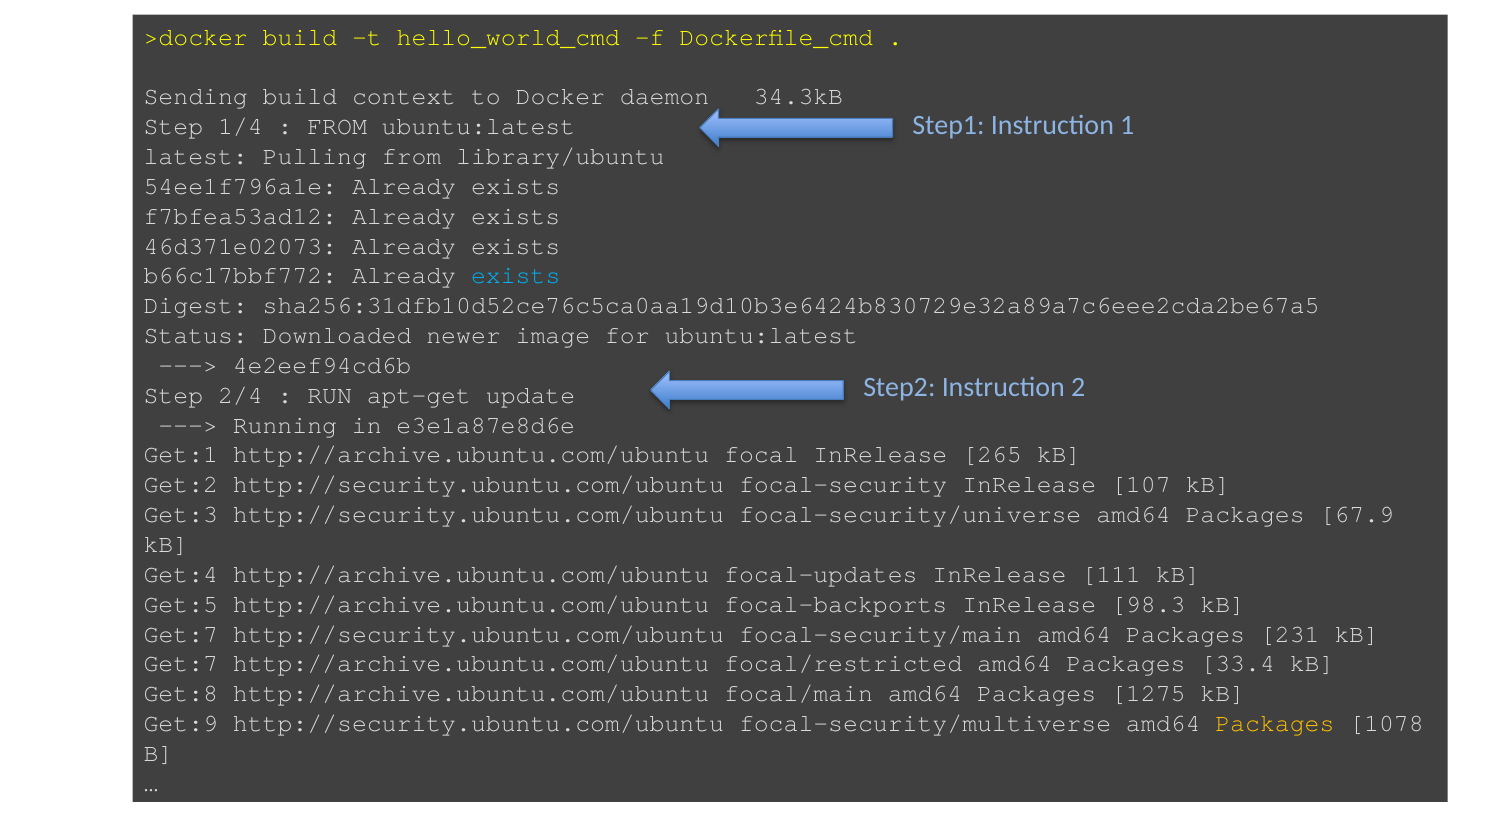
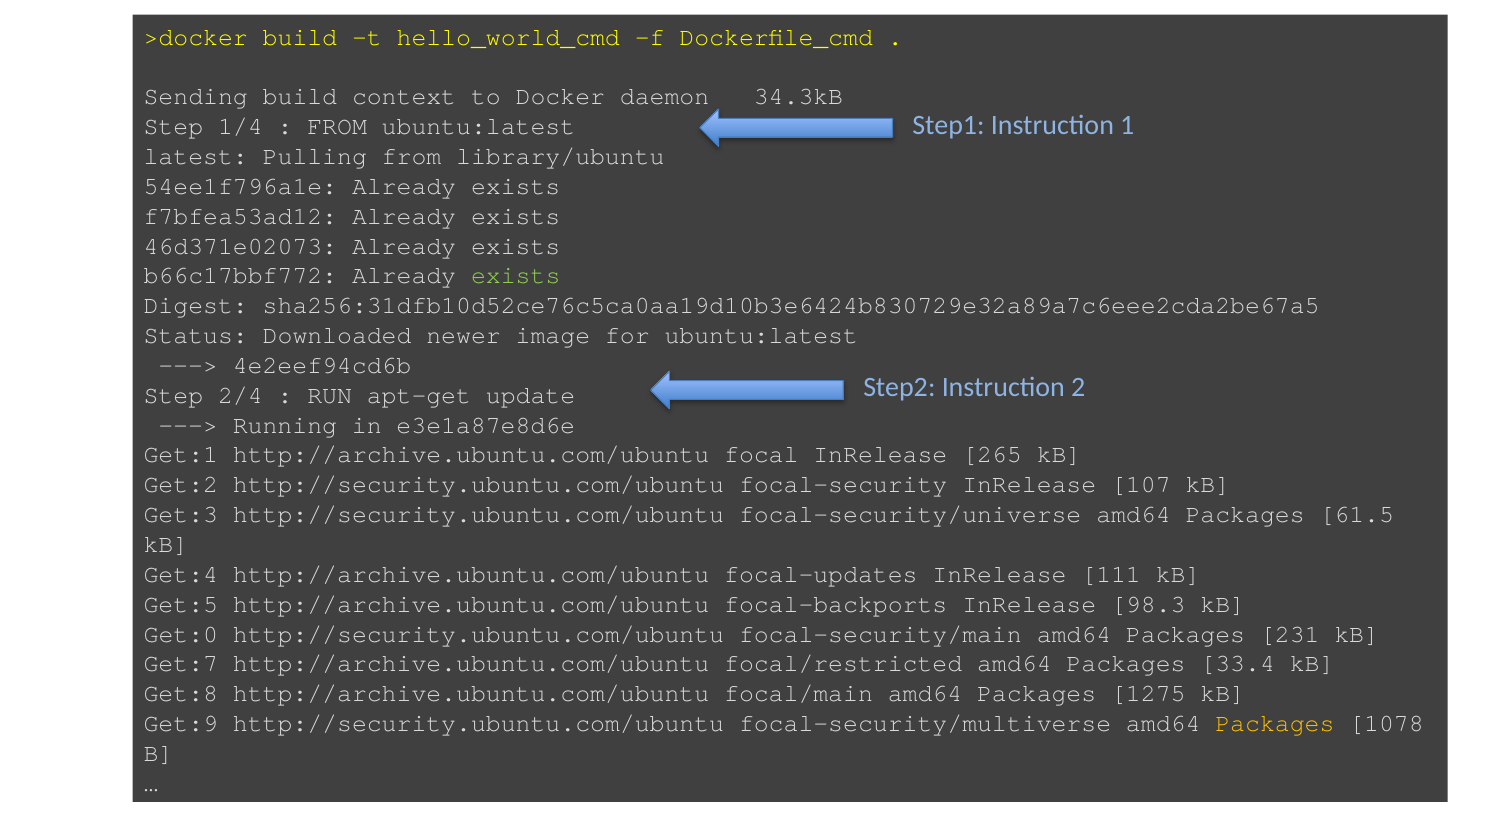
exists at (516, 276) colour: light blue -> light green
67.9: 67.9 -> 61.5
Get:7 at (181, 634): Get:7 -> Get:0
